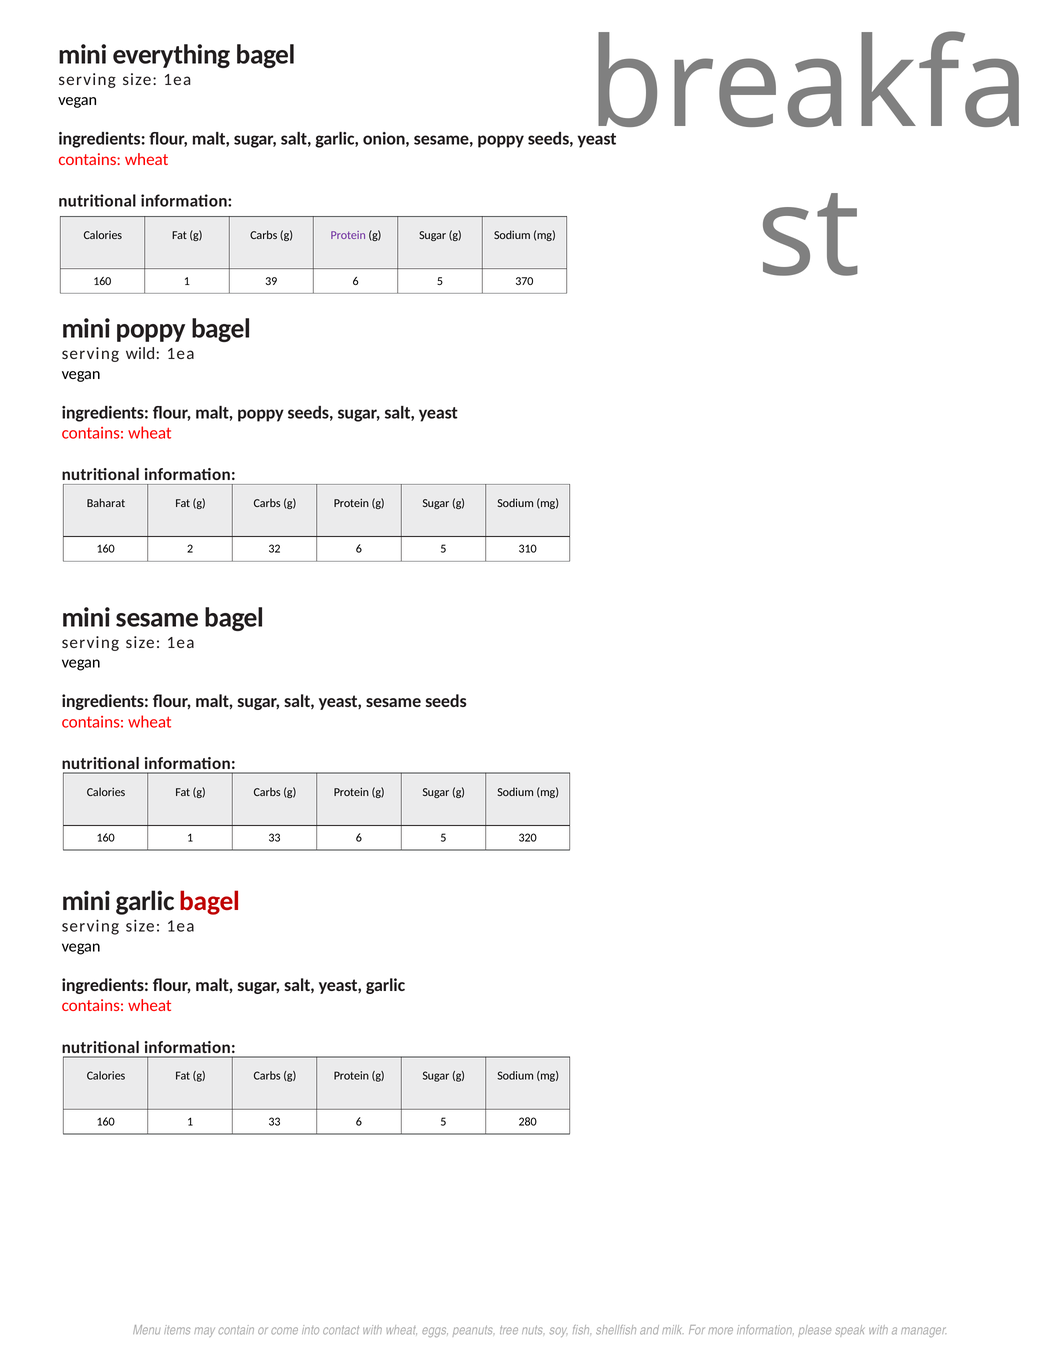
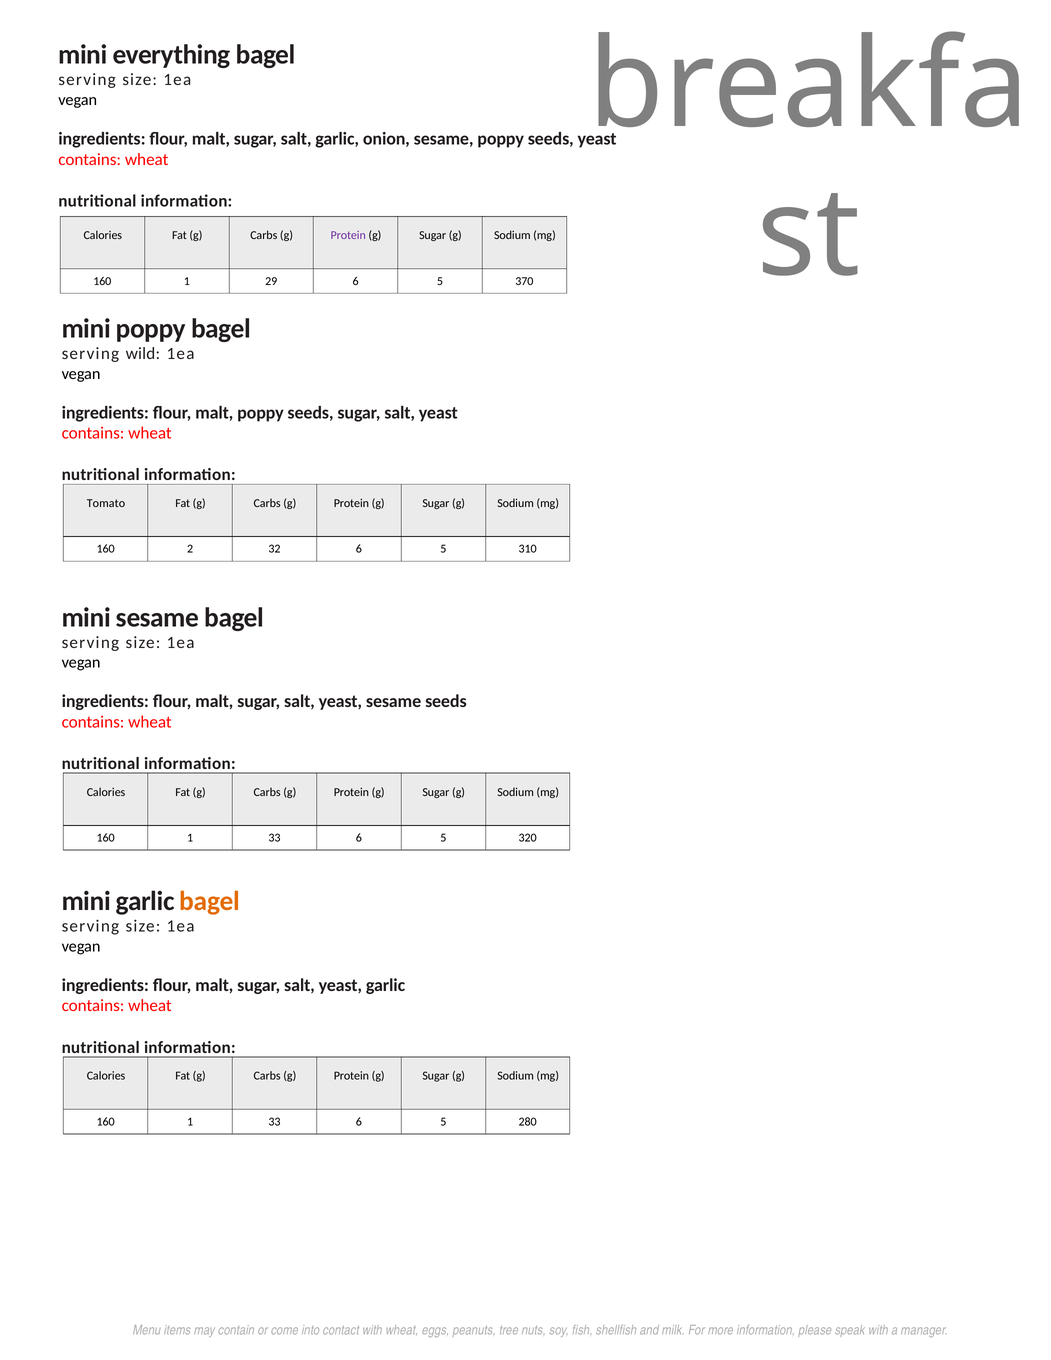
39: 39 -> 29
Baharat: Baharat -> Tomato
bagel at (210, 901) colour: red -> orange
